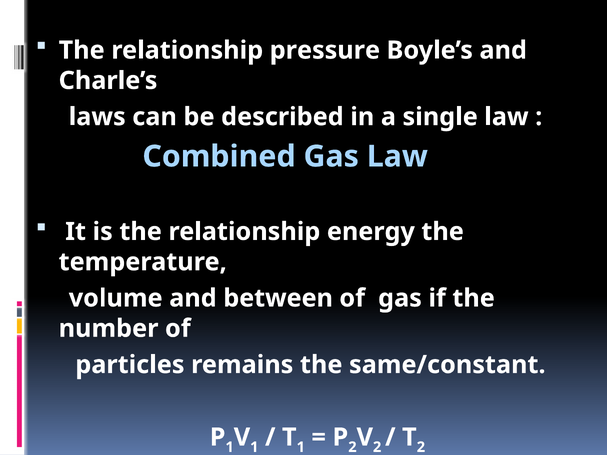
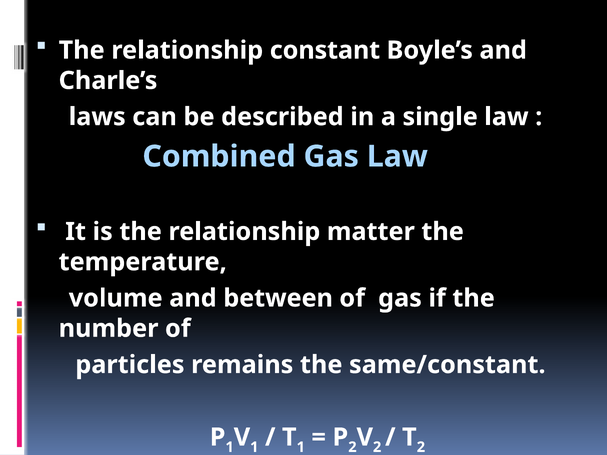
relationship pressure: pressure -> constant
energy: energy -> matter
